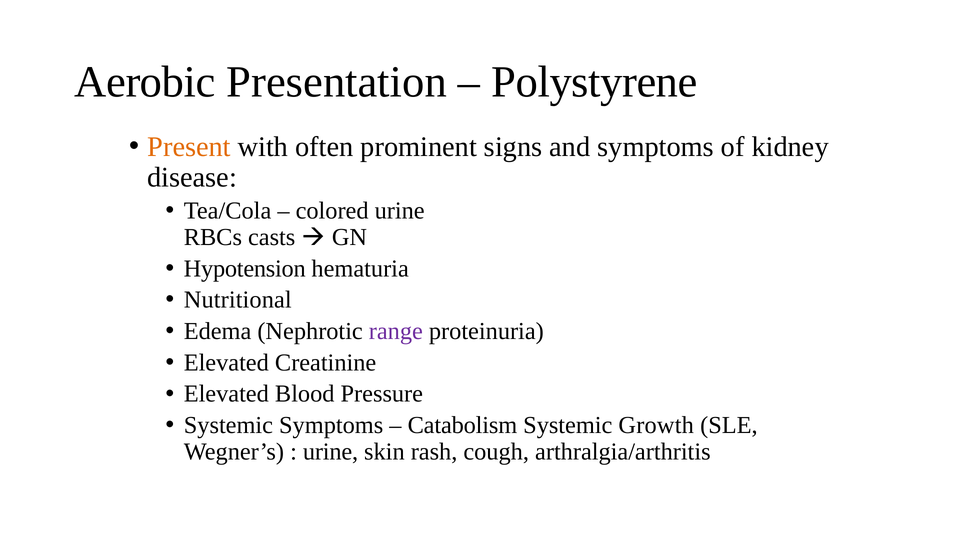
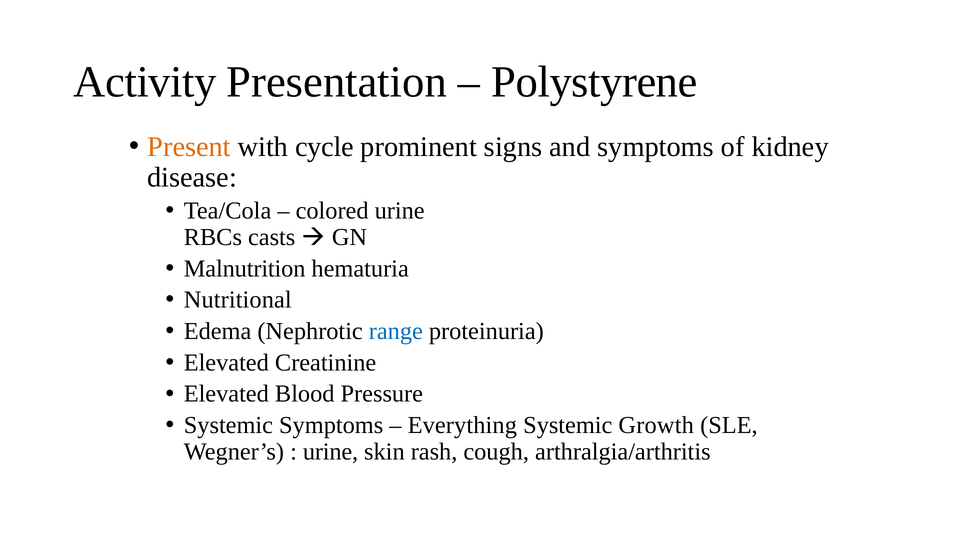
Aerobic: Aerobic -> Activity
often: often -> cycle
Hypotension: Hypotension -> Malnutrition
range colour: purple -> blue
Catabolism: Catabolism -> Everything
